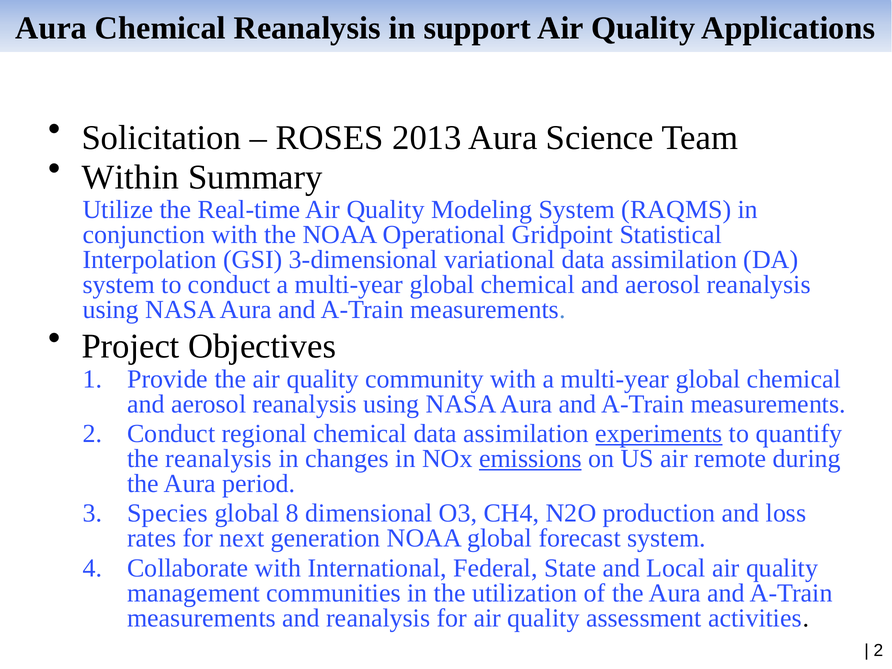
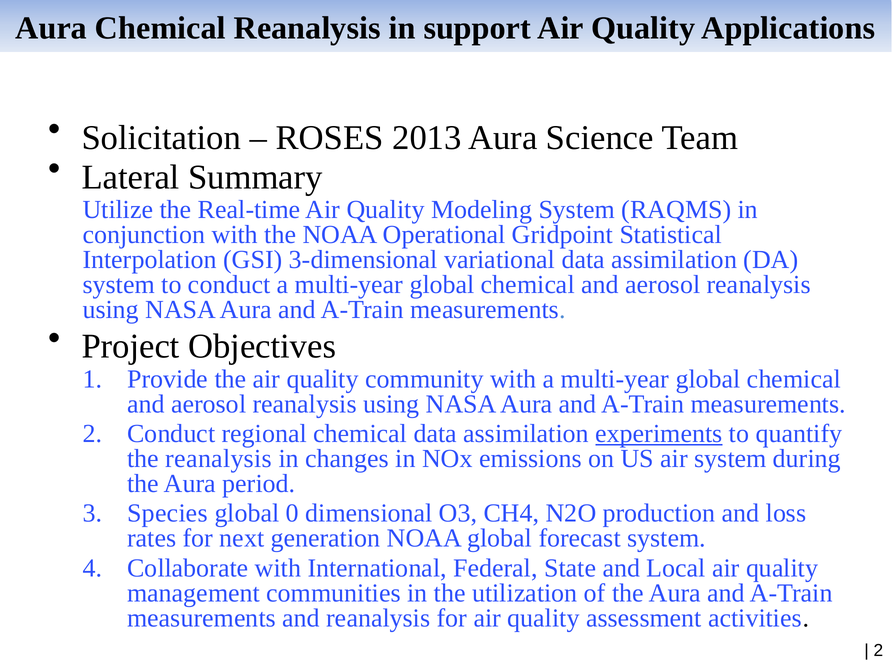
Within: Within -> Lateral
emissions underline: present -> none
air remote: remote -> system
8: 8 -> 0
